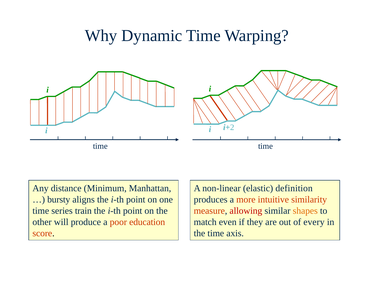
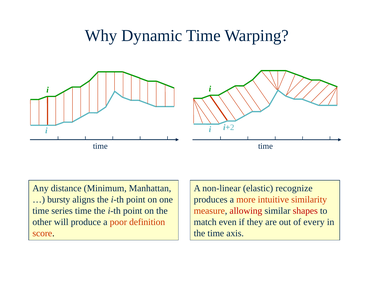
definition: definition -> recognize
series train: train -> time
shapes colour: orange -> red
education: education -> definition
